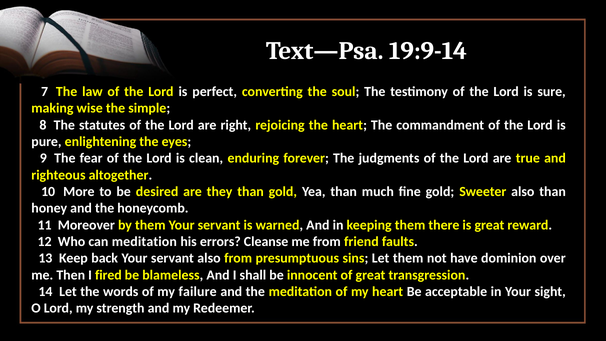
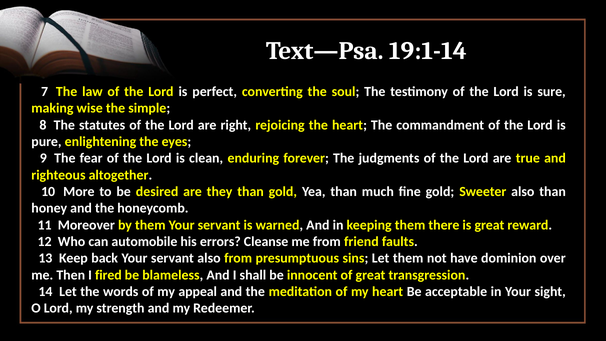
19:9-14: 19:9-14 -> 19:1-14
can meditation: meditation -> automobile
failure: failure -> appeal
